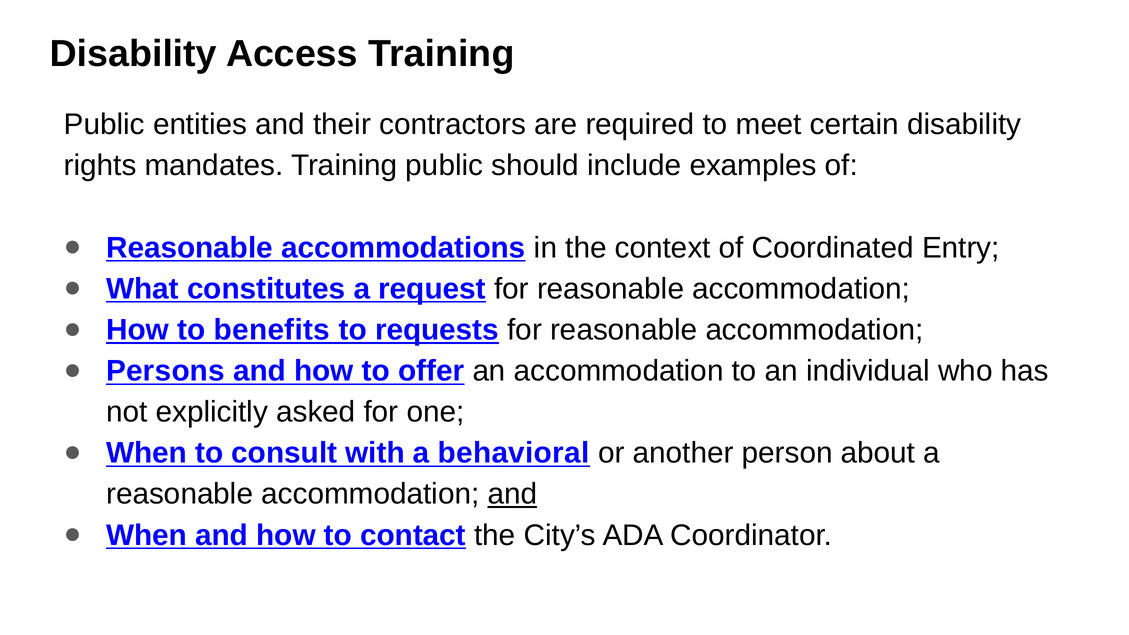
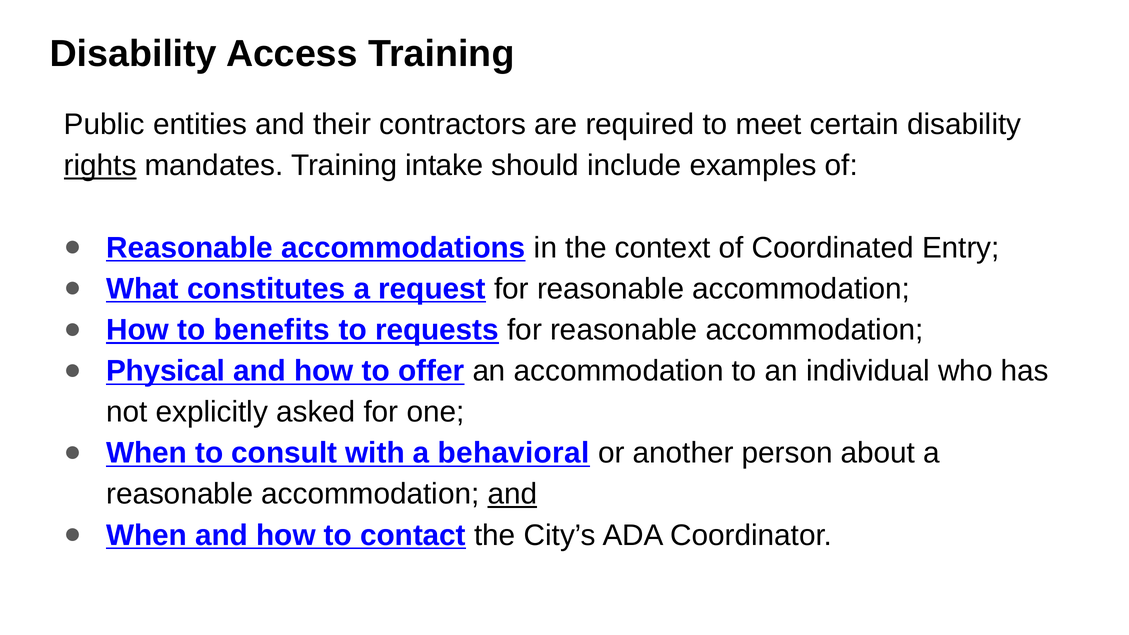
rights underline: none -> present
mandates Training public: public -> intake
Persons: Persons -> Physical
